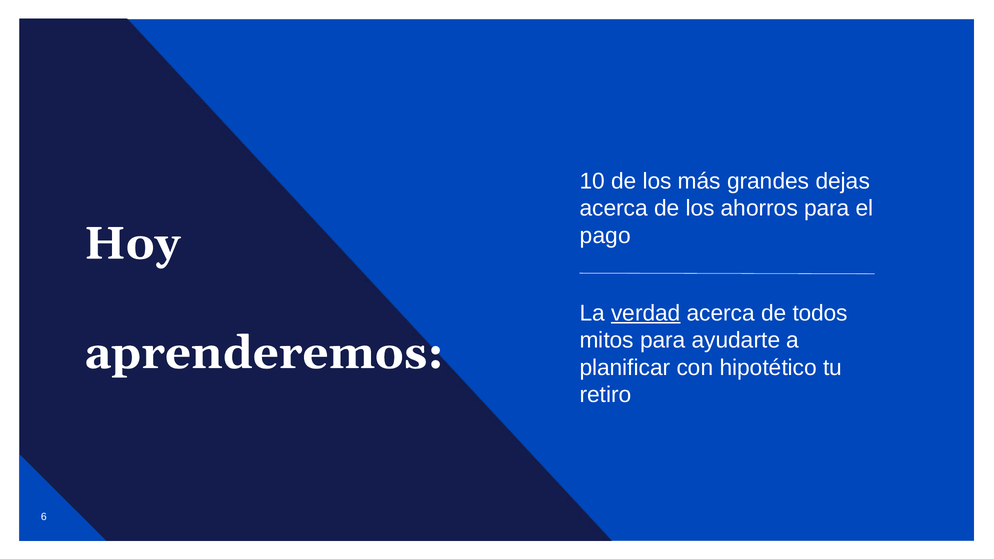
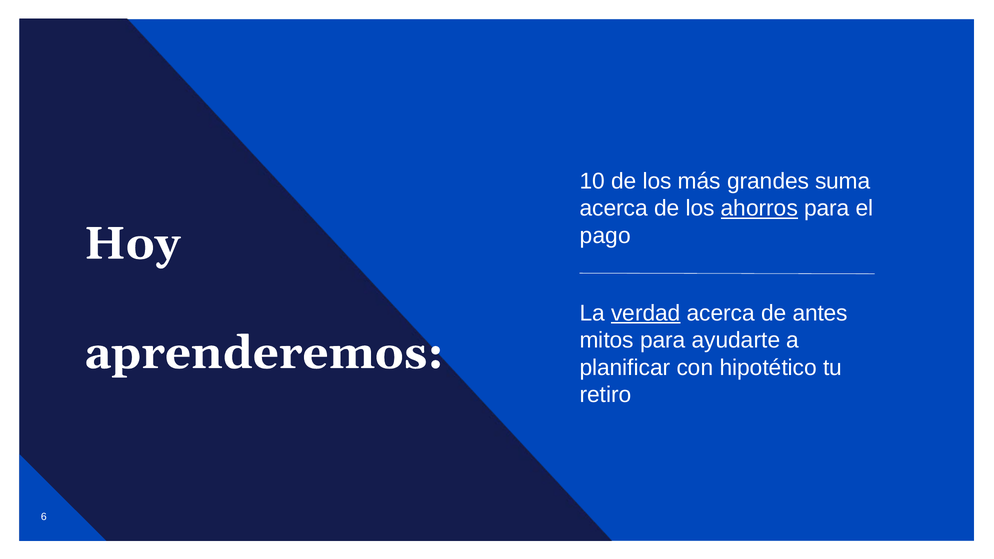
dejas: dejas -> suma
ahorros underline: none -> present
todos: todos -> antes
